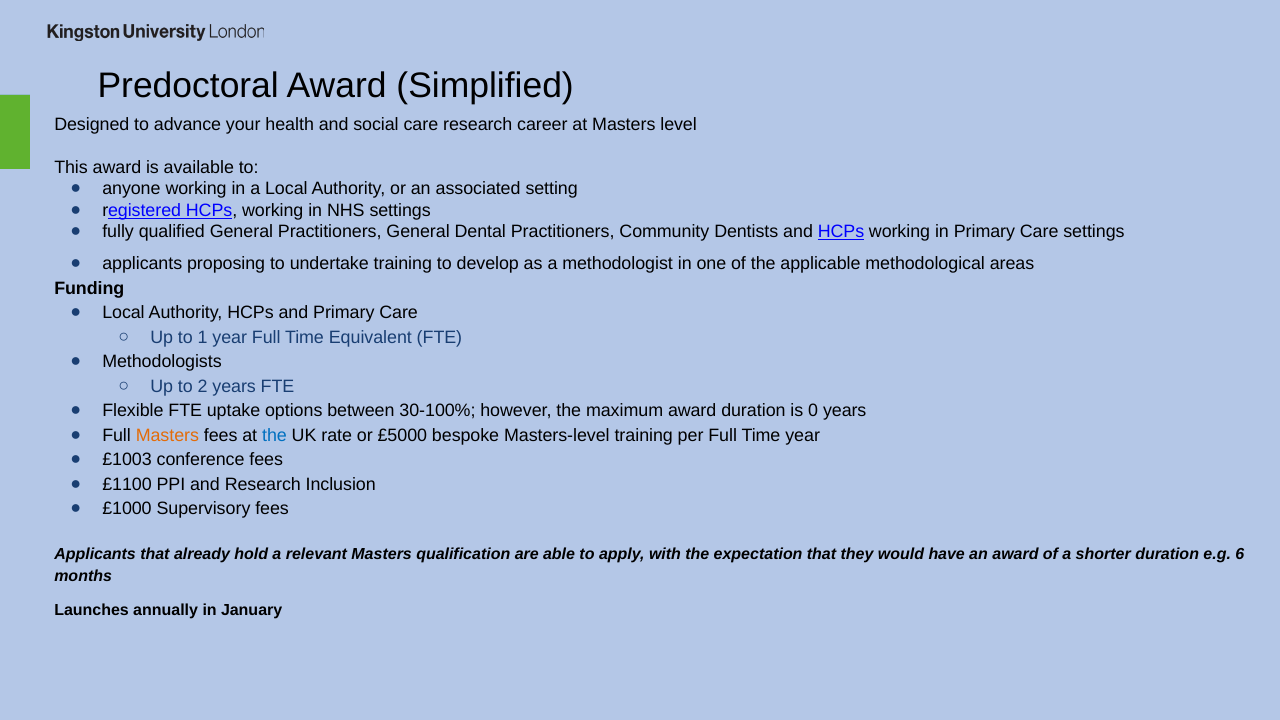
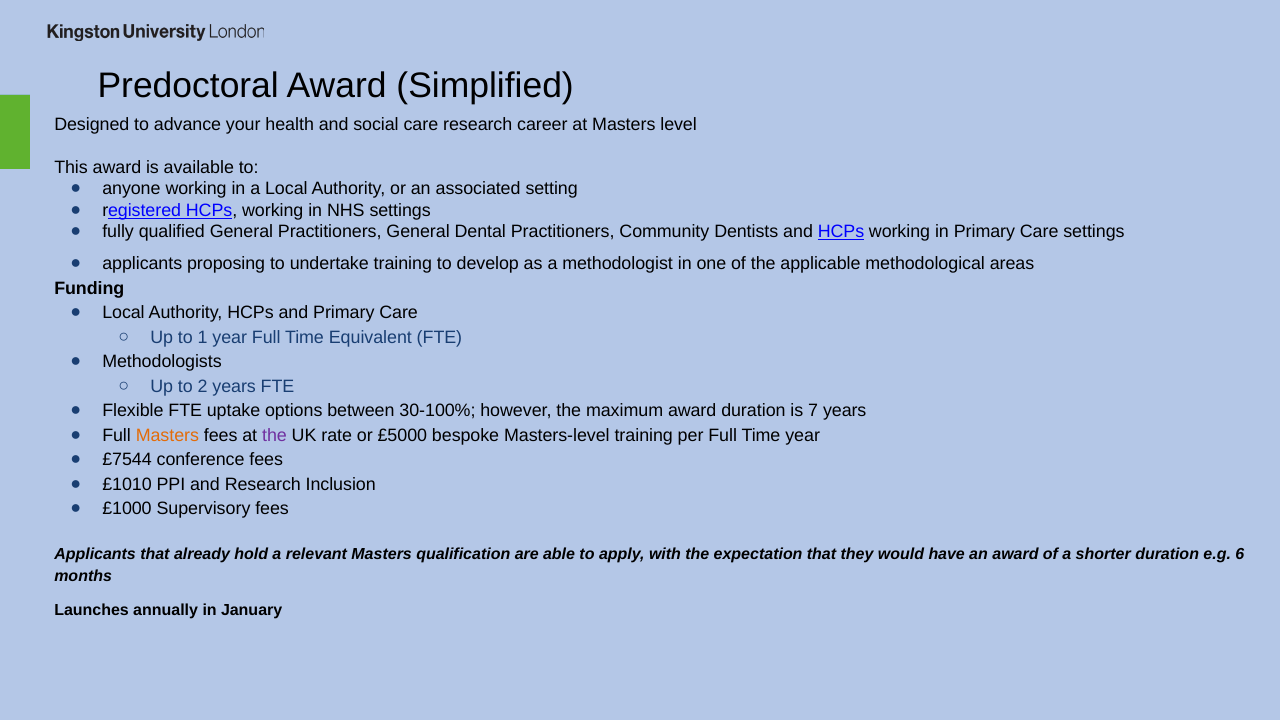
0: 0 -> 7
the at (275, 435) colour: blue -> purple
£1003: £1003 -> £7544
£1100: £1100 -> £1010
